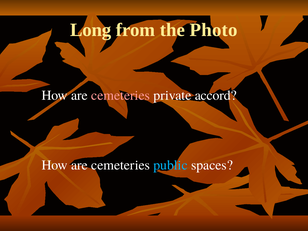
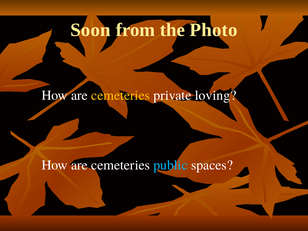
Long: Long -> Soon
cemeteries at (121, 95) colour: pink -> yellow
accord: accord -> loving
